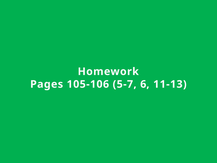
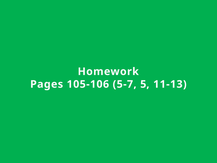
6: 6 -> 5
